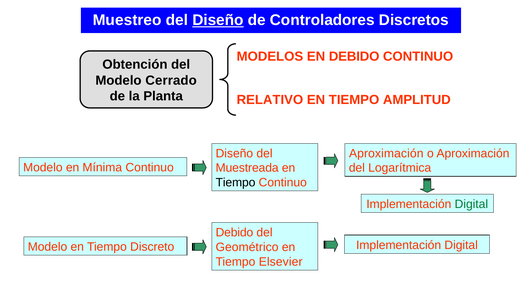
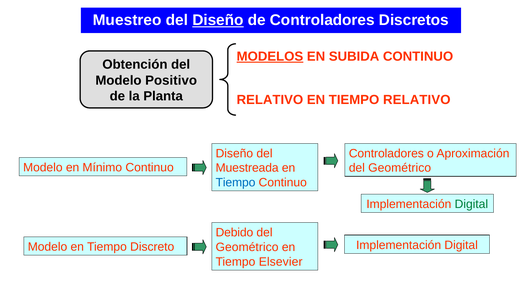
MODELOS underline: none -> present
EN DEBIDO: DEBIDO -> SUBIDA
Cerrado: Cerrado -> Positivo
TIEMPO AMPLITUD: AMPLITUD -> RELATIVO
Aproximación at (386, 153): Aproximación -> Controladores
Mínima: Mínima -> Mínimo
Logarítmica at (400, 168): Logarítmica -> Geométrico
Tiempo at (236, 182) colour: black -> blue
